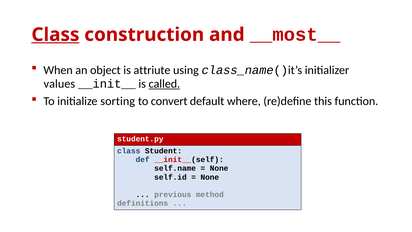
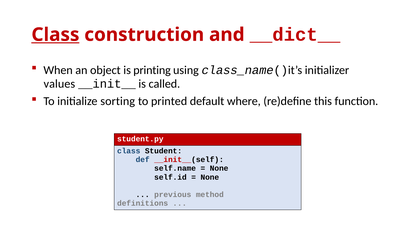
__most__: __most__ -> __dict__
attriute: attriute -> printing
called underline: present -> none
convert: convert -> printed
